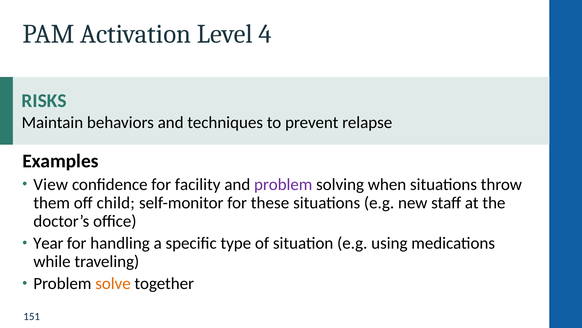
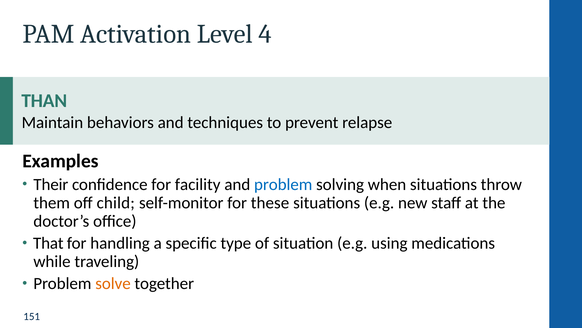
RISKS: RISKS -> THAN
View: View -> Their
problem at (283, 184) colour: purple -> blue
Year: Year -> That
